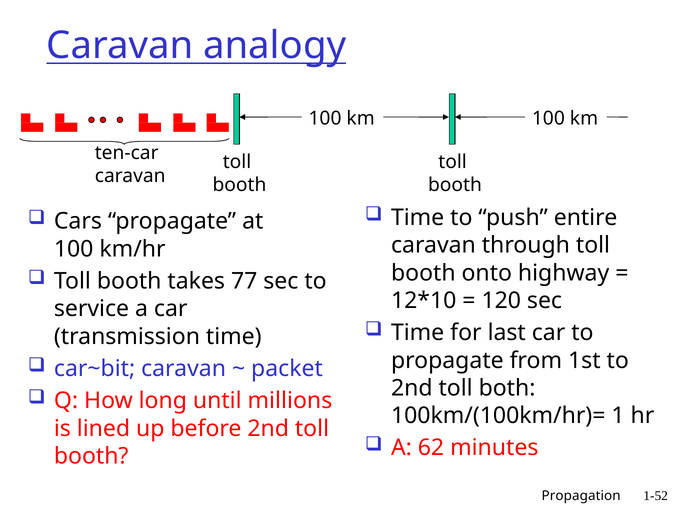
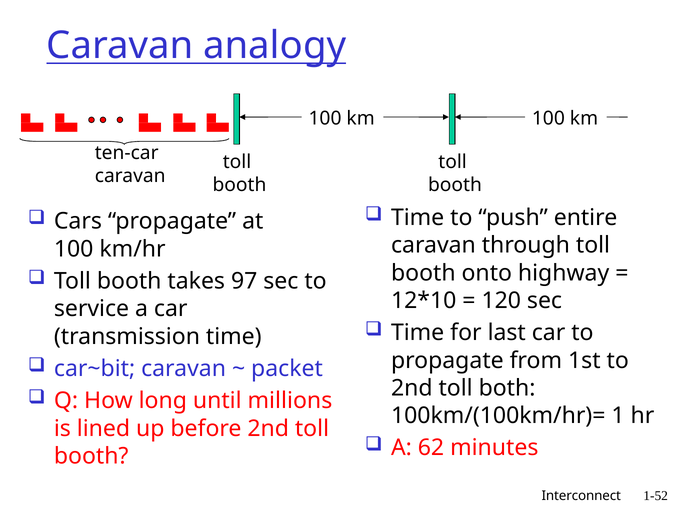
77: 77 -> 97
Propagation: Propagation -> Interconnect
